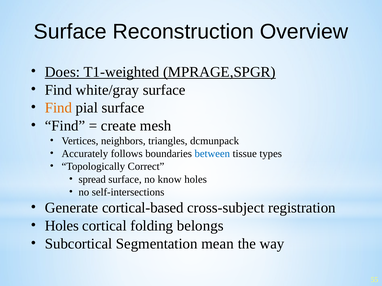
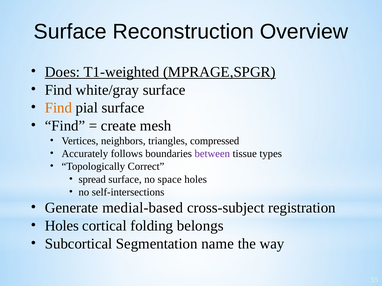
dcmunpack: dcmunpack -> compressed
between colour: blue -> purple
know: know -> space
cortical-based: cortical-based -> medial-based
mean: mean -> name
